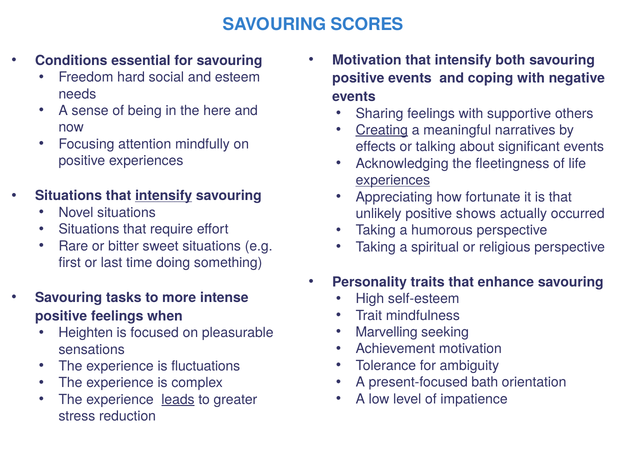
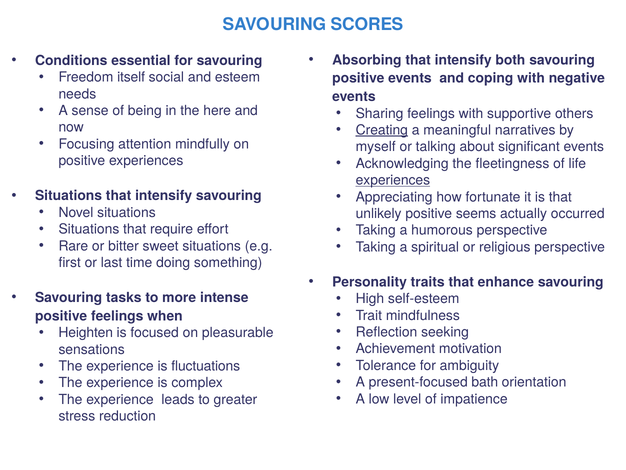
Motivation at (367, 60): Motivation -> Absorbing
hard: hard -> itself
effects: effects -> myself
intensify at (164, 196) underline: present -> none
shows: shows -> seems
Marvelling: Marvelling -> Reflection
leads underline: present -> none
